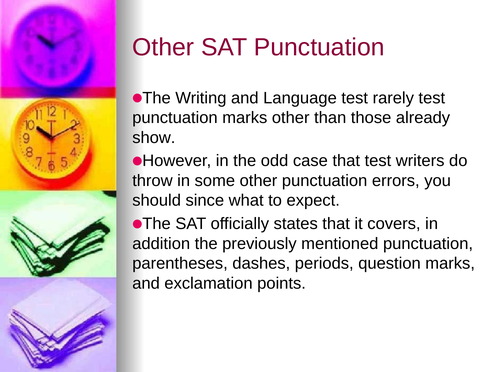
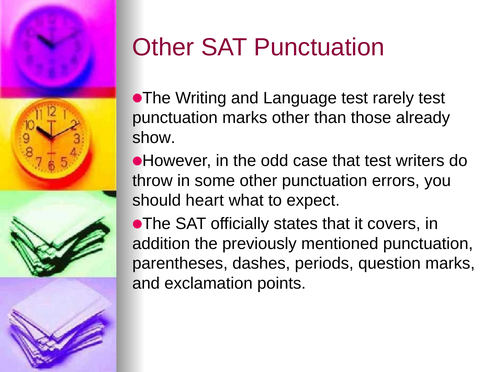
since: since -> heart
